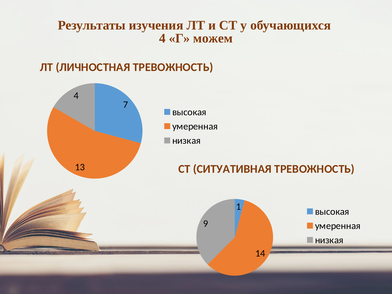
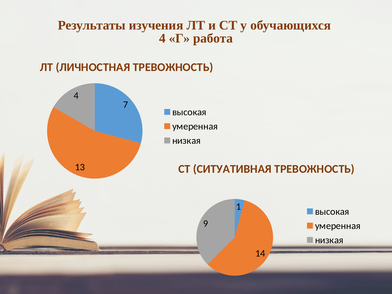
можем: можем -> работа
